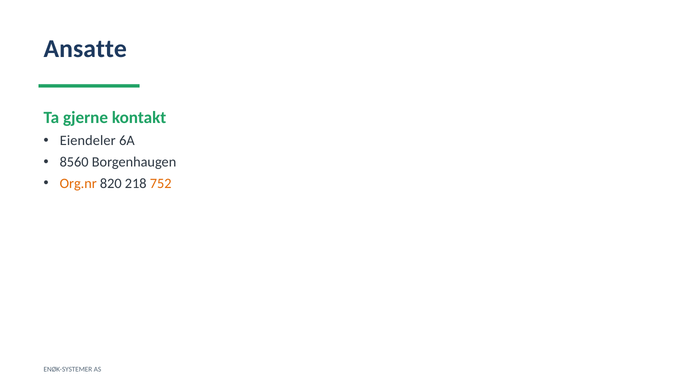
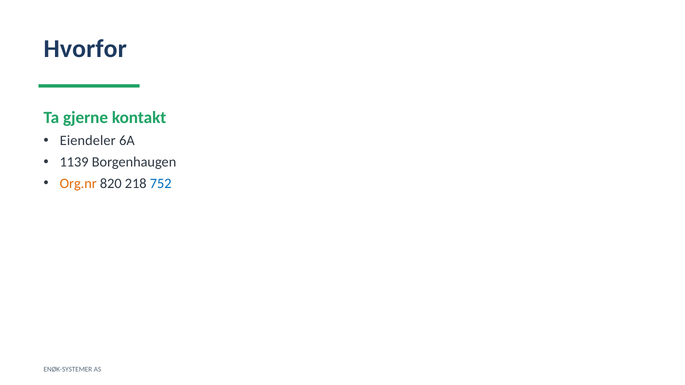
Ansatte: Ansatte -> Hvorfor
8560: 8560 -> 1139
752 colour: orange -> blue
